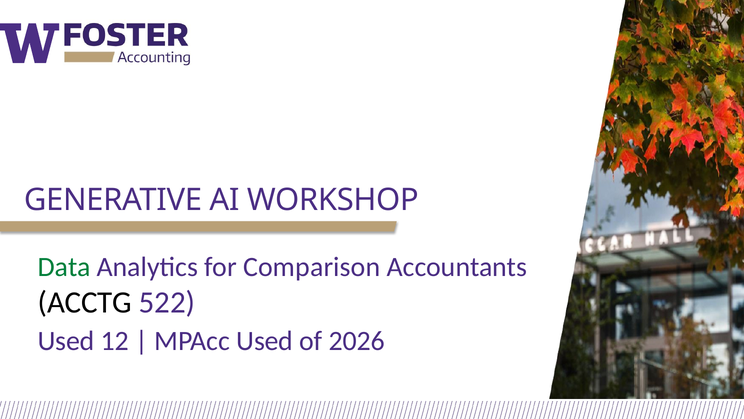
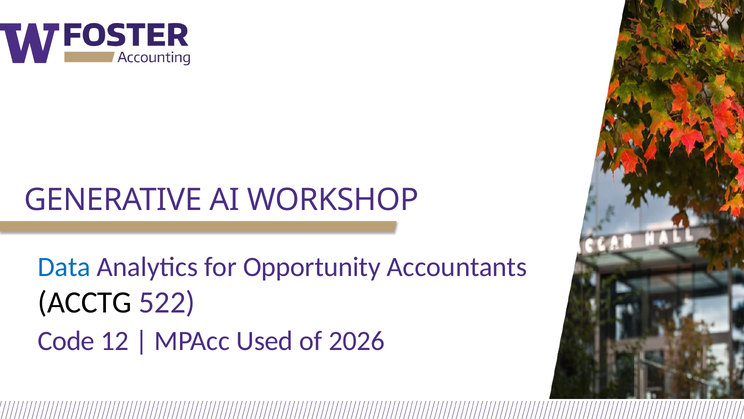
Data colour: green -> blue
Comparison: Comparison -> Opportunity
Used at (66, 341): Used -> Code
